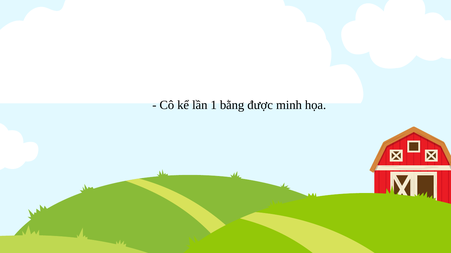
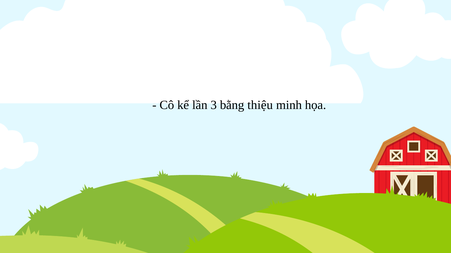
1: 1 -> 3
được: được -> thiệu
